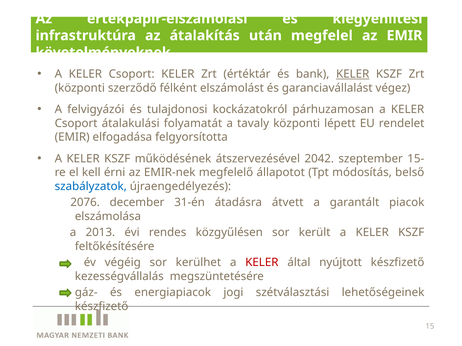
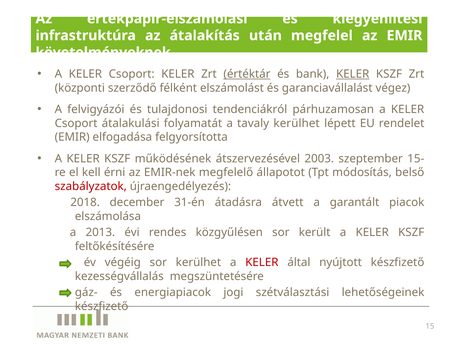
értéktár underline: none -> present
kockázatokról: kockázatokról -> tendenciákról
tavaly központi: központi -> kerülhet
2042: 2042 -> 2003
szabályzatok colour: blue -> red
2076: 2076 -> 2018
